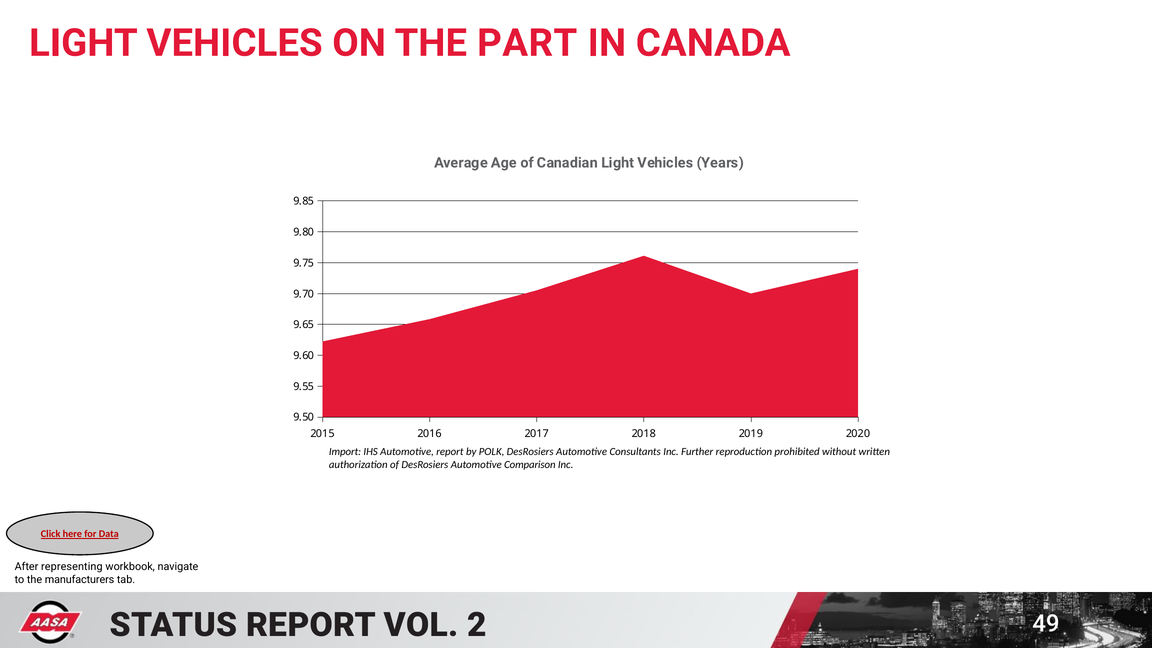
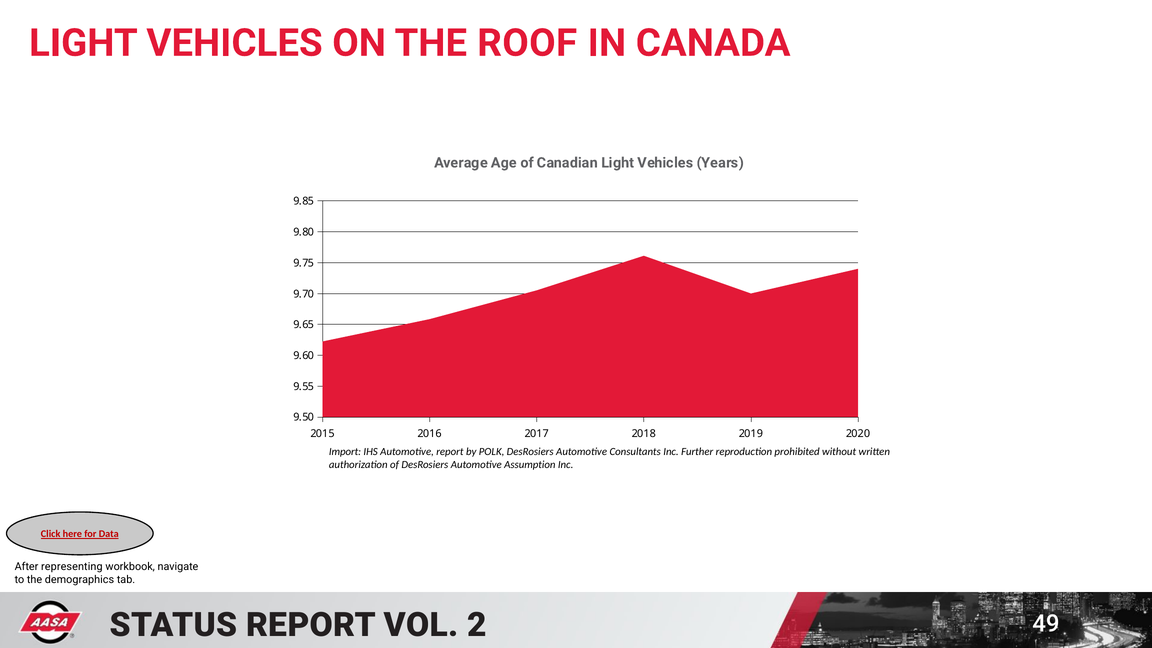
PART: PART -> ROOF
Comparison: Comparison -> Assumption
manufacturers: manufacturers -> demographics
